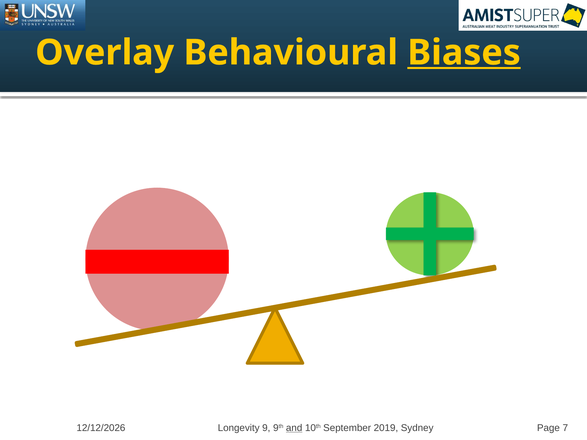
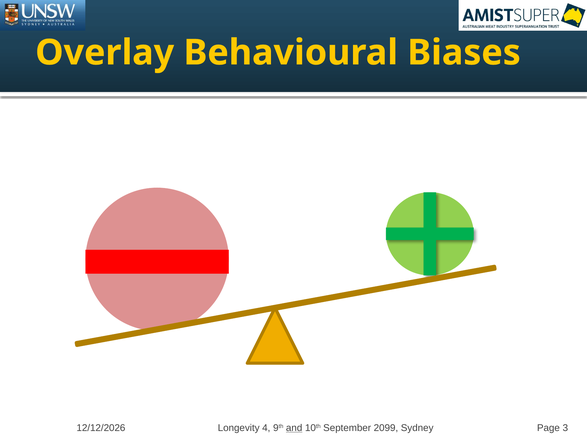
Biases underline: present -> none
9: 9 -> 4
2019: 2019 -> 2099
7: 7 -> 3
